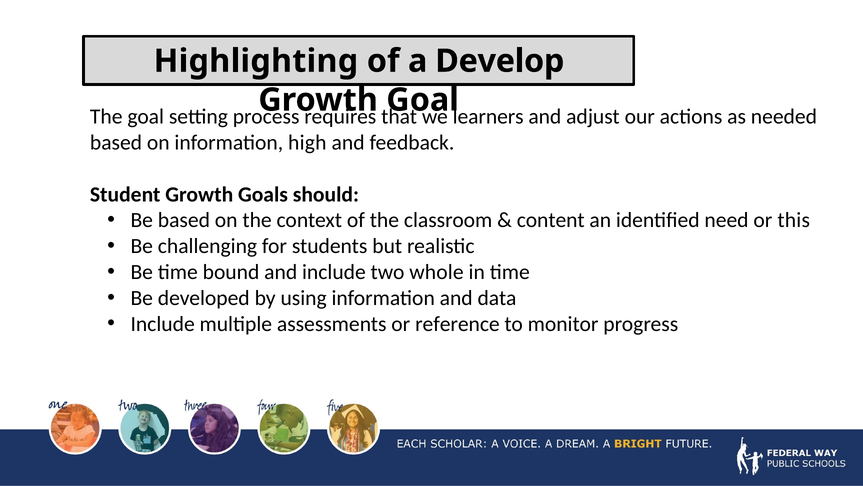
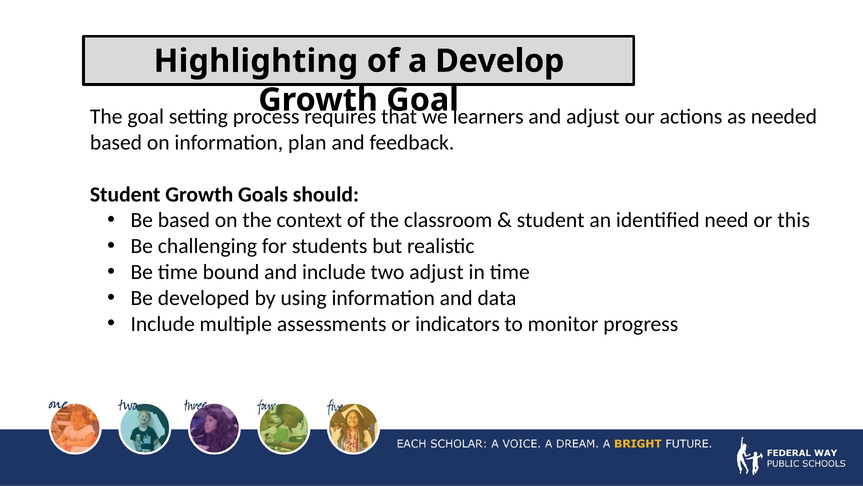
high: high -> plan
content at (551, 220): content -> student
two whole: whole -> adjust
reference: reference -> indicators
